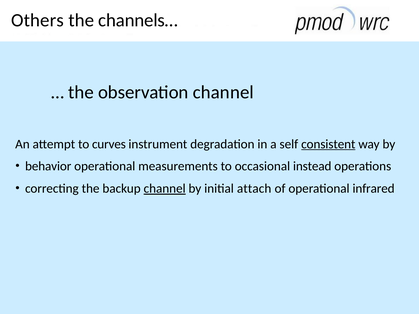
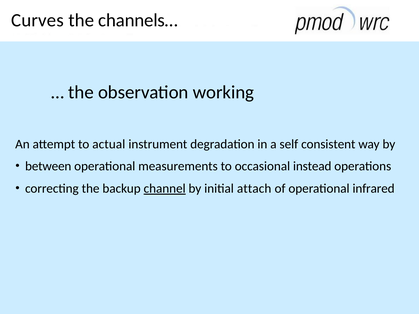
Others: Others -> Curves
observation channel: channel -> working
curves: curves -> actual
consistent underline: present -> none
behavior: behavior -> between
